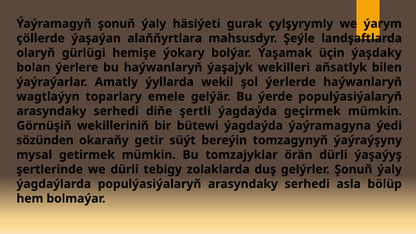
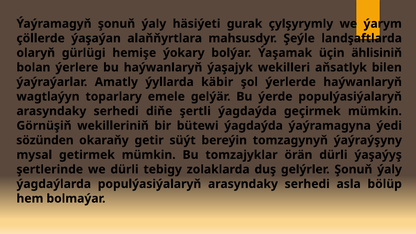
ýaşdaky: ýaşdaky -> ählisiniň
wekil: wekil -> käbir
